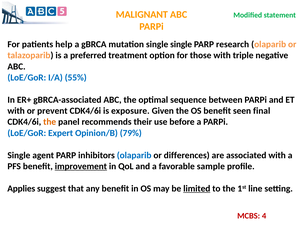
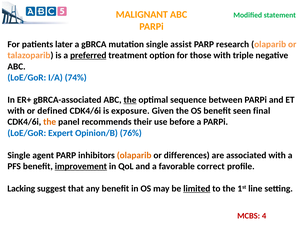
help: help -> later
single single: single -> assist
preferred underline: none -> present
55%: 55% -> 74%
the at (130, 100) underline: none -> present
prevent: prevent -> defined
79%: 79% -> 76%
olaparib at (134, 155) colour: blue -> orange
sample: sample -> correct
Applies: Applies -> Lacking
